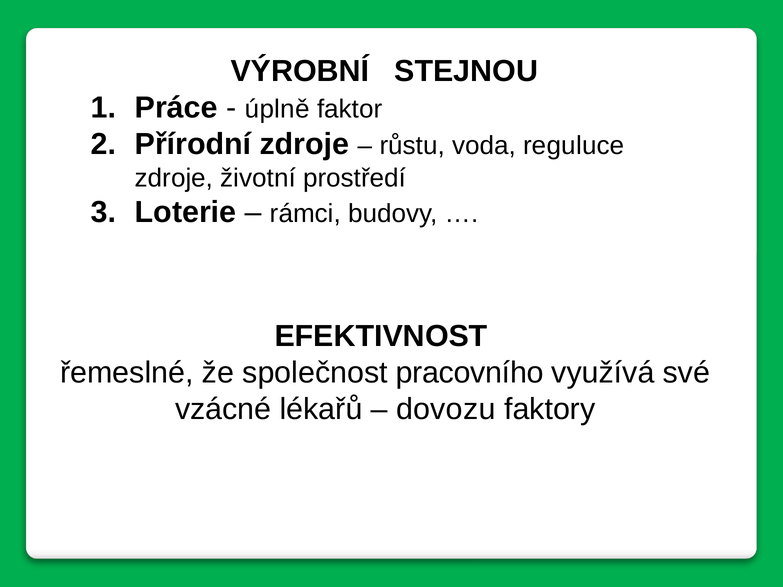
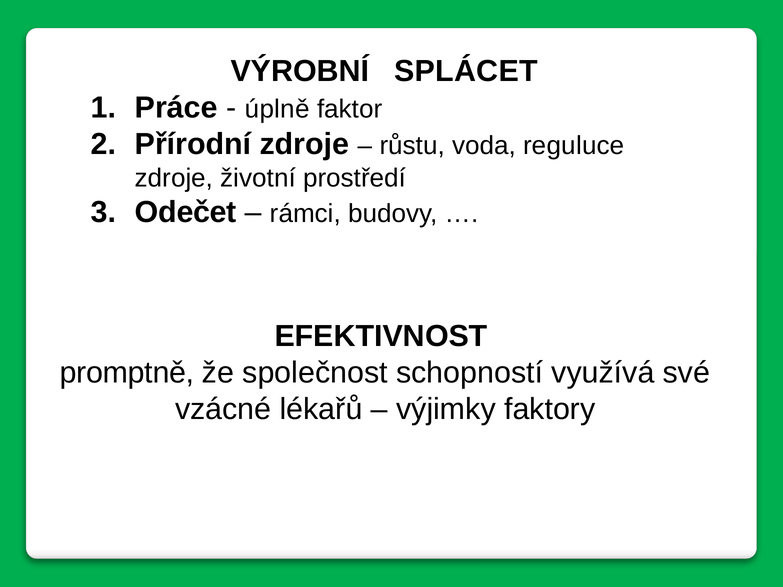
STEJNOU: STEJNOU -> SPLÁCET
Loterie: Loterie -> Odečet
řemeslné: řemeslné -> promptně
pracovního: pracovního -> schopností
dovozu: dovozu -> výjimky
